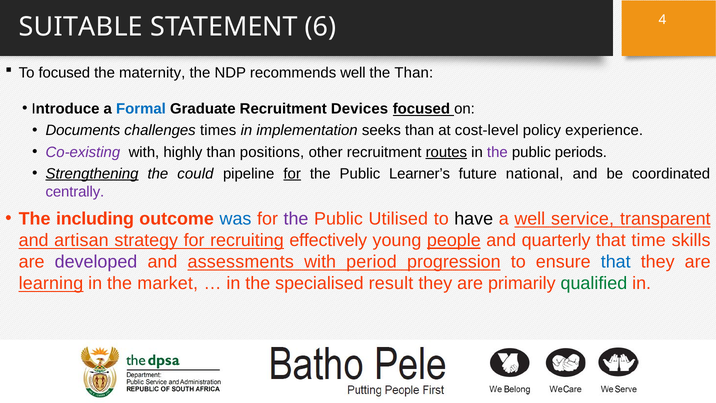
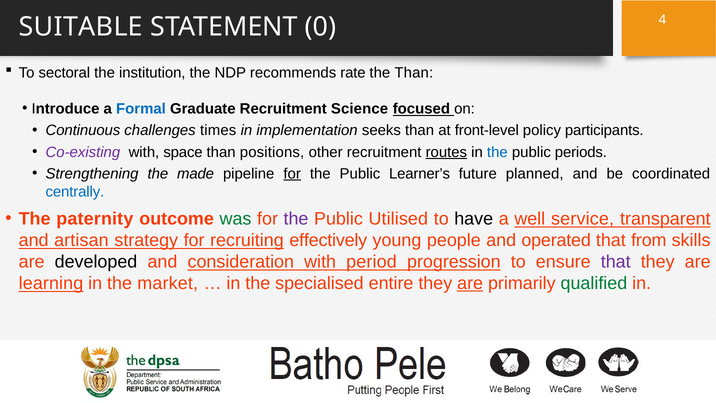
6: 6 -> 0
To focused: focused -> sectoral
maternity: maternity -> institution
recommends well: well -> rate
Devices: Devices -> Science
Documents: Documents -> Continuous
cost-level: cost-level -> front-level
experience: experience -> participants
highly: highly -> space
the at (497, 152) colour: purple -> blue
Strengthening underline: present -> none
could: could -> made
national: national -> planned
centrally colour: purple -> blue
including: including -> paternity
was colour: blue -> green
people underline: present -> none
quarterly: quarterly -> operated
time: time -> from
developed colour: purple -> black
assessments: assessments -> consideration
that at (616, 262) colour: blue -> purple
result: result -> entire
are at (470, 283) underline: none -> present
